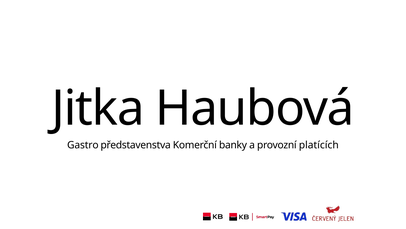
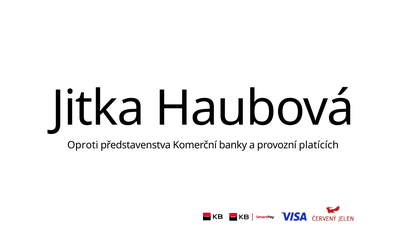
Gastro: Gastro -> Oproti
